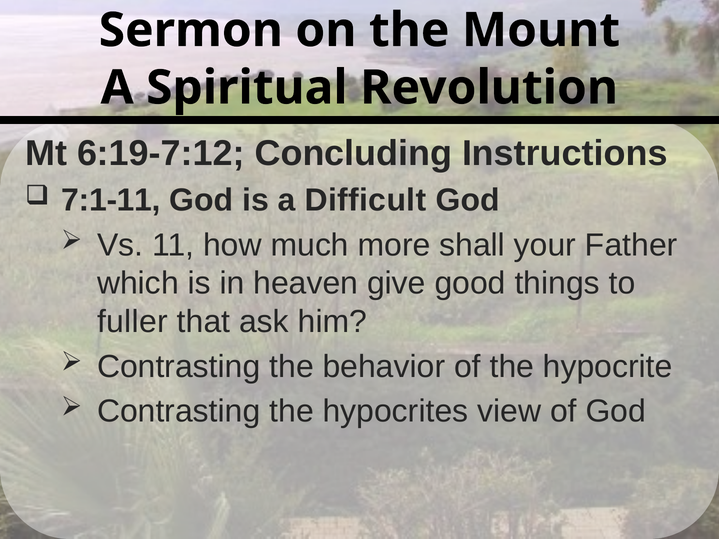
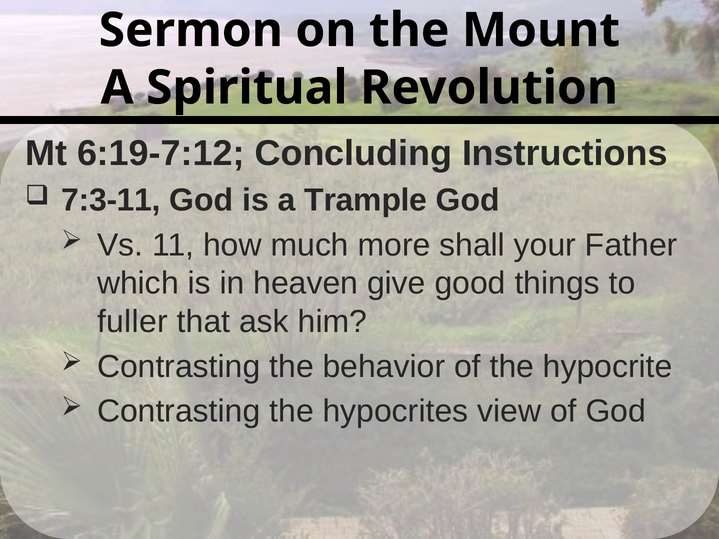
7:1-11: 7:1-11 -> 7:3-11
Difficult: Difficult -> Trample
